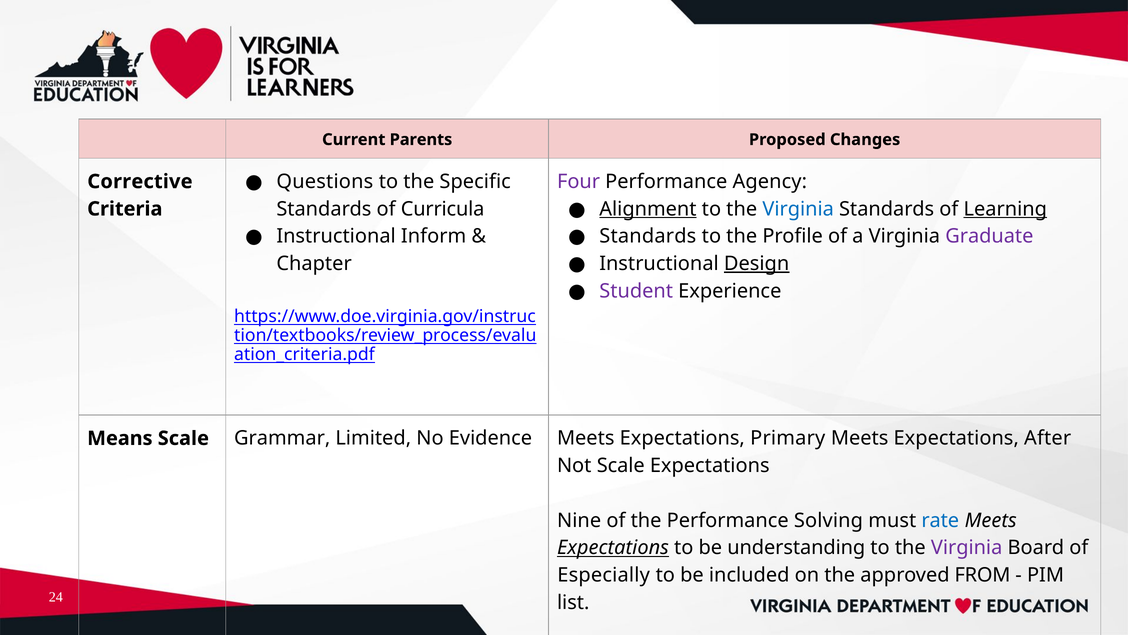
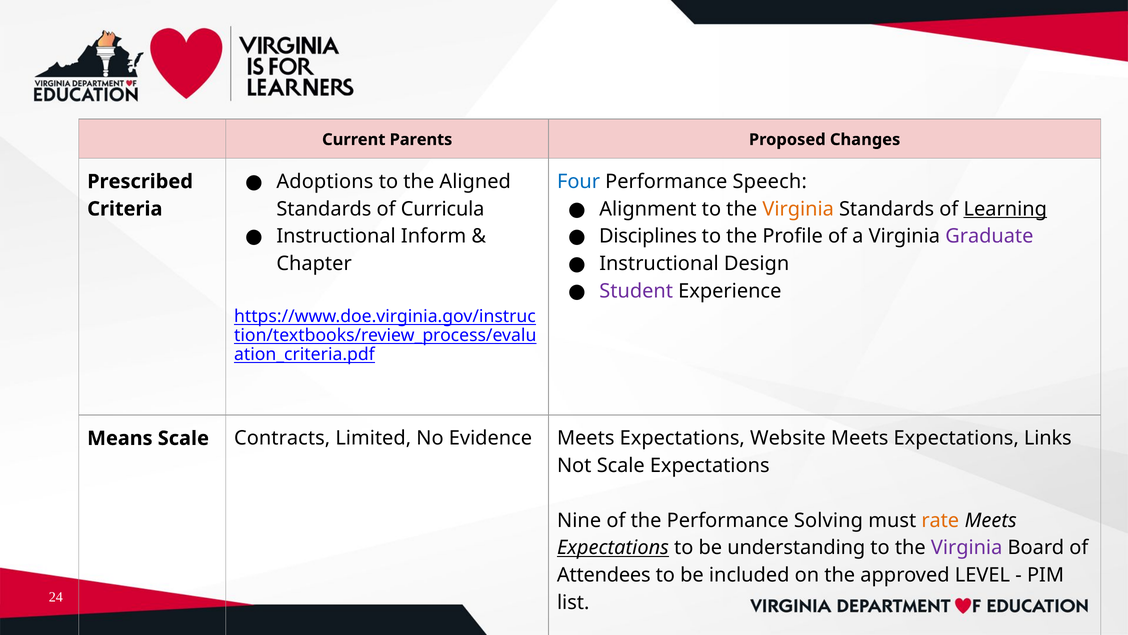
Questions: Questions -> Adoptions
Specific: Specific -> Aligned
Four colour: purple -> blue
Agency: Agency -> Speech
Corrective: Corrective -> Prescribed
Alignment underline: present -> none
Virginia at (798, 209) colour: blue -> orange
Standards at (648, 236): Standards -> Disciplines
Design underline: present -> none
Grammar: Grammar -> Contracts
Primary: Primary -> Website
After: After -> Links
rate colour: blue -> orange
Especially: Especially -> Attendees
FROM: FROM -> LEVEL
